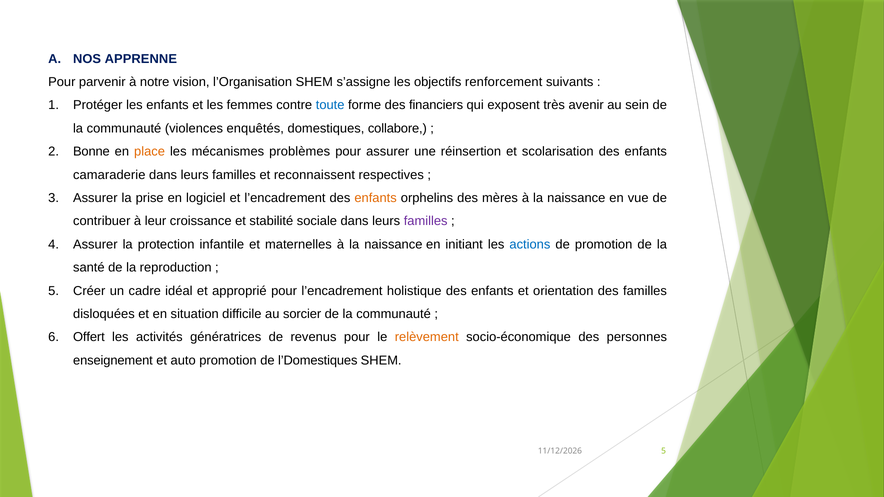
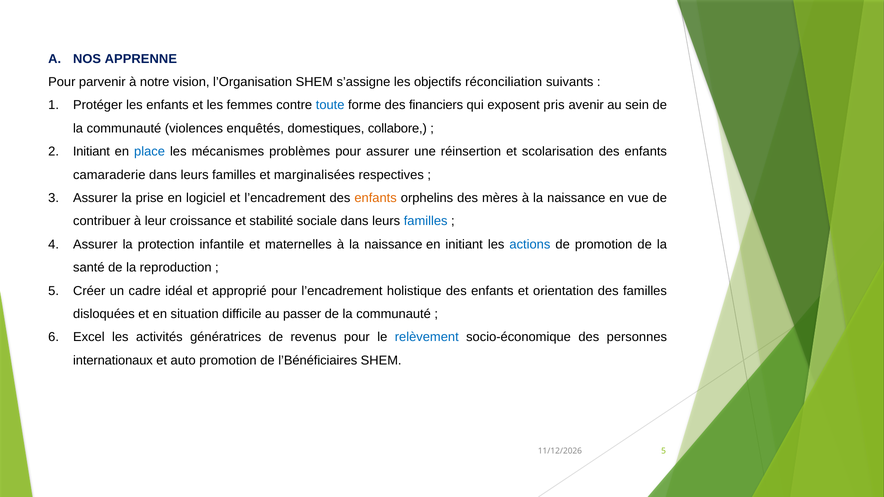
renforcement: renforcement -> réconciliation
très: très -> pris
Bonne at (91, 152): Bonne -> Initiant
place colour: orange -> blue
reconnaissent: reconnaissent -> marginalisées
familles at (426, 221) colour: purple -> blue
sorcier: sorcier -> passer
Offert: Offert -> Excel
relèvement colour: orange -> blue
enseignement: enseignement -> internationaux
l’Domestiques: l’Domestiques -> l’Bénéficiaires
